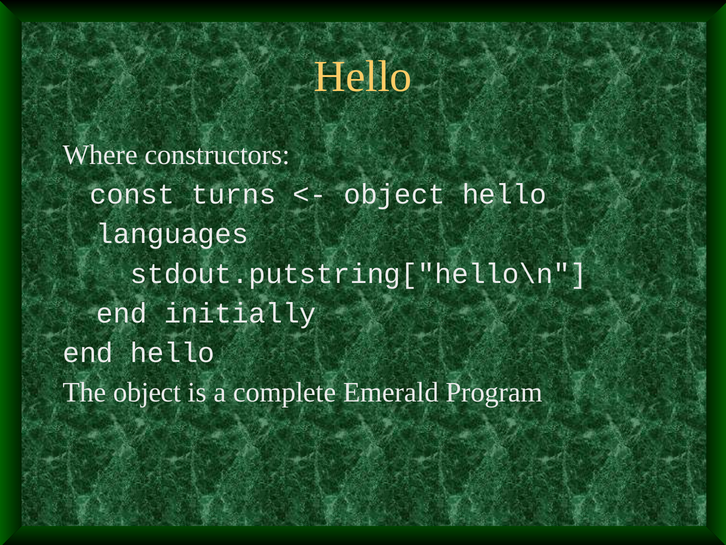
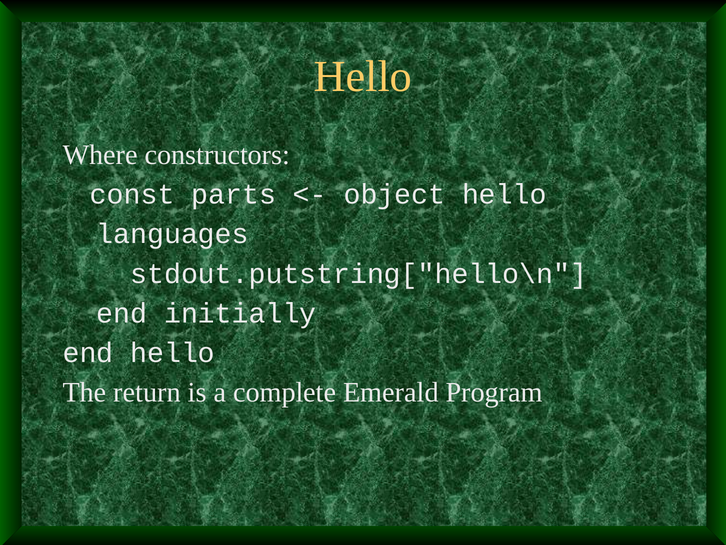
turns: turns -> parts
The object: object -> return
